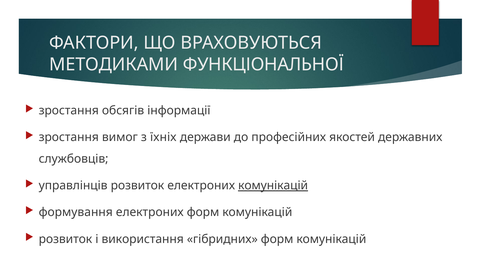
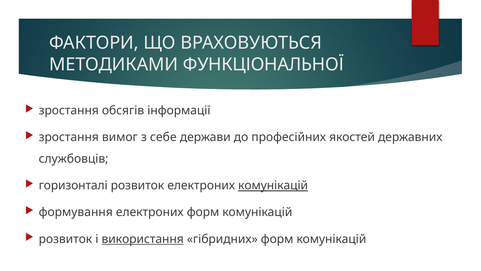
їхніх: їхніх -> себе
управлінців: управлінців -> горизонталі
використання underline: none -> present
